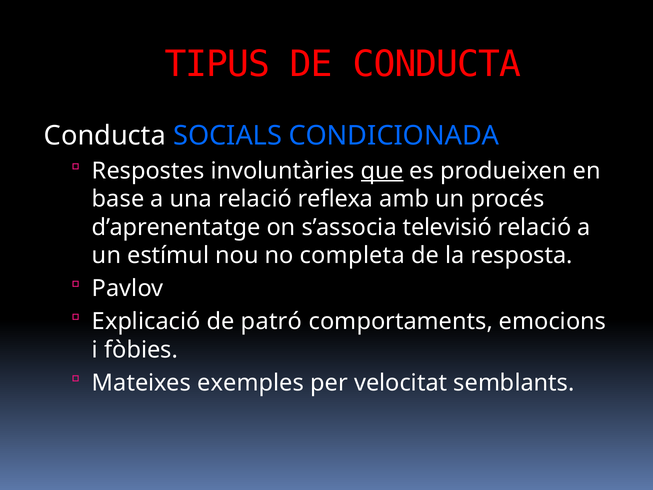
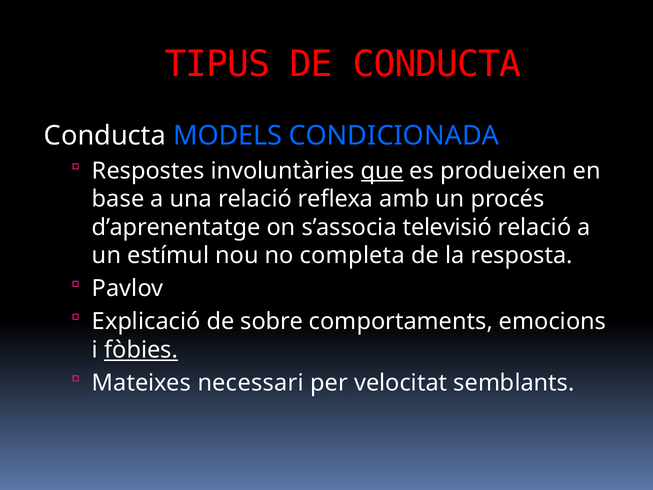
SOCIALS: SOCIALS -> MODELS
patró: patró -> sobre
fòbies underline: none -> present
exemples: exemples -> necessari
